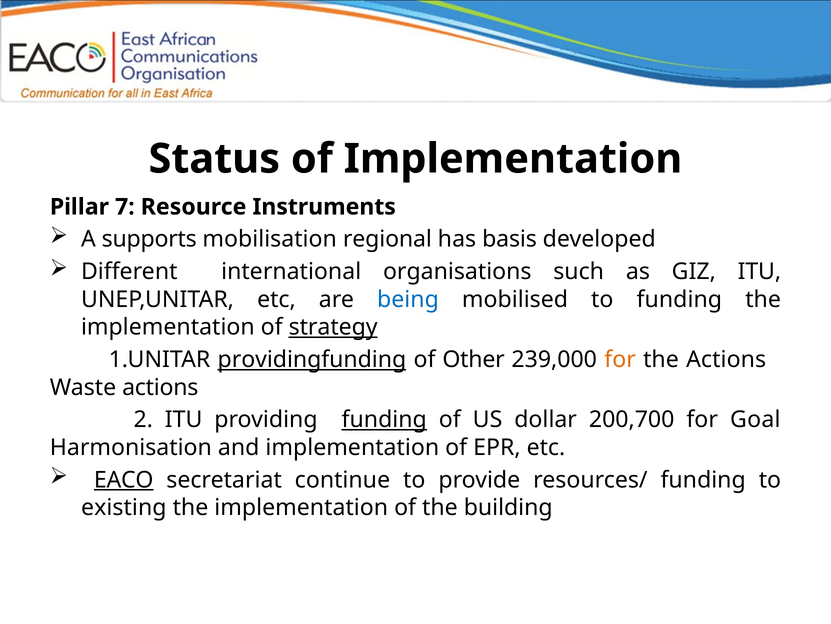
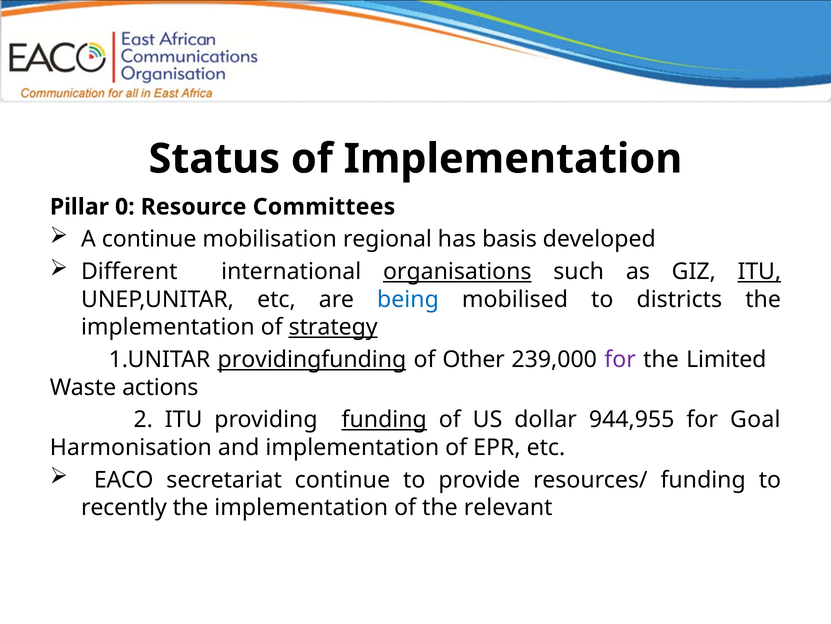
7: 7 -> 0
Instruments: Instruments -> Committees
A supports: supports -> continue
organisations underline: none -> present
ITU at (759, 271) underline: none -> present
to funding: funding -> districts
for at (620, 359) colour: orange -> purple
the Actions: Actions -> Limited
200,700: 200,700 -> 944,955
EACO underline: present -> none
existing: existing -> recently
building: building -> relevant
